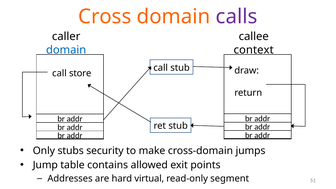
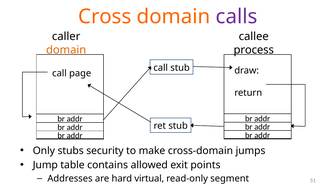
domain at (66, 50) colour: blue -> orange
context: context -> process
store: store -> page
